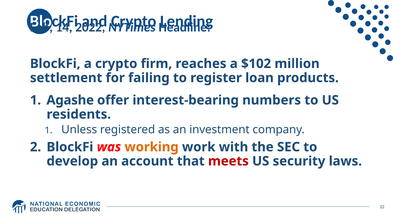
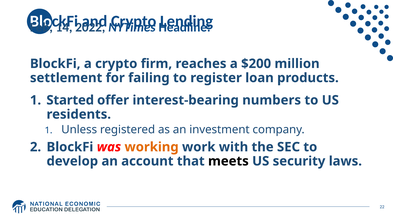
$102: $102 -> $200
Agashe: Agashe -> Started
meets colour: red -> black
